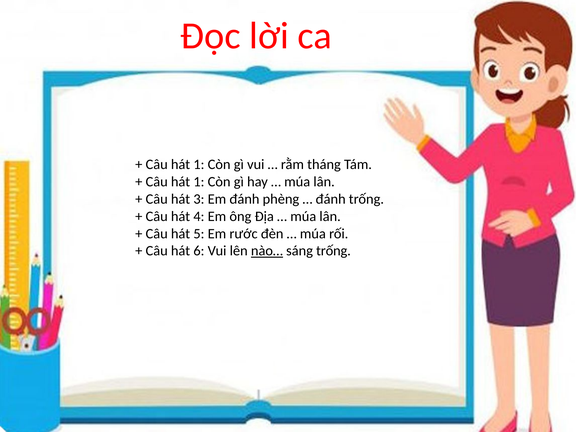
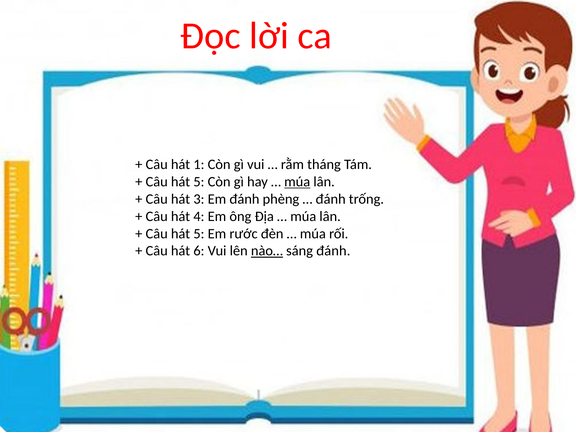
1 at (199, 182): 1 -> 5
múa at (297, 182) underline: none -> present
sáng trống: trống -> đánh
